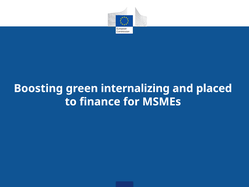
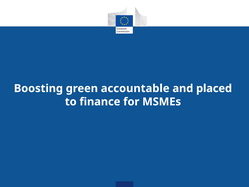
internalizing: internalizing -> accountable
